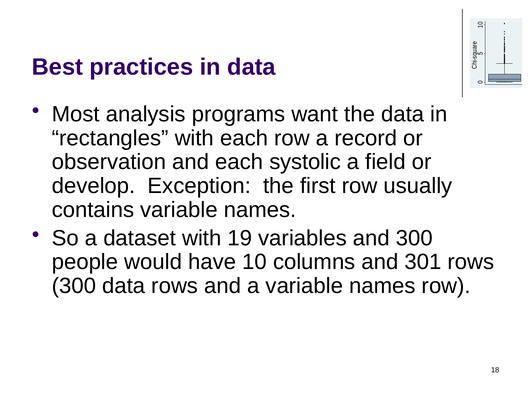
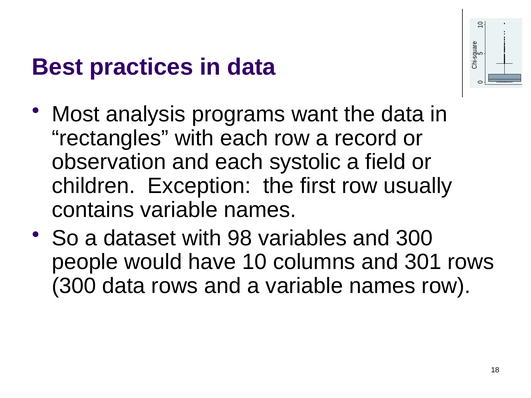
develop: develop -> children
19: 19 -> 98
